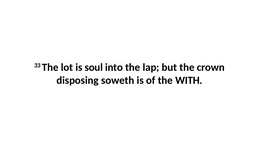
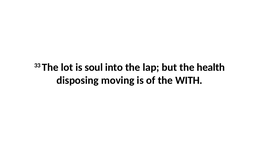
crown: crown -> health
soweth: soweth -> moving
